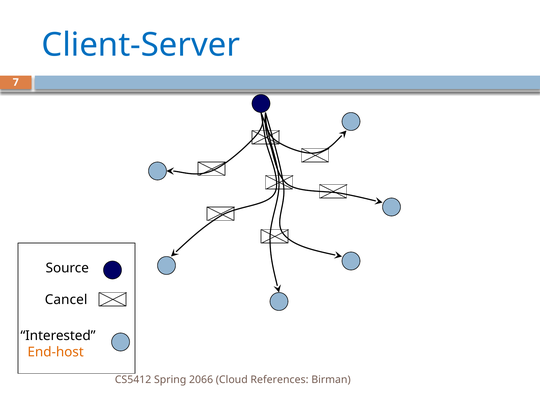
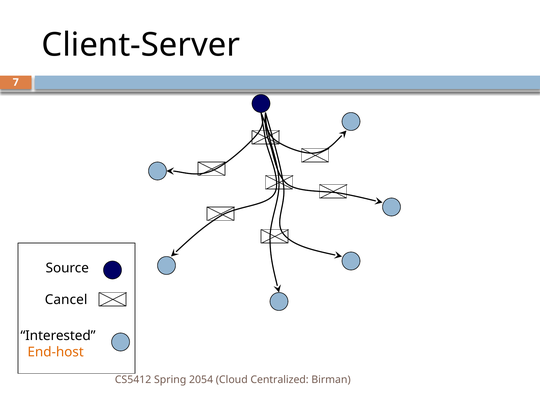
Client-Server colour: blue -> black
2066: 2066 -> 2054
References: References -> Centralized
